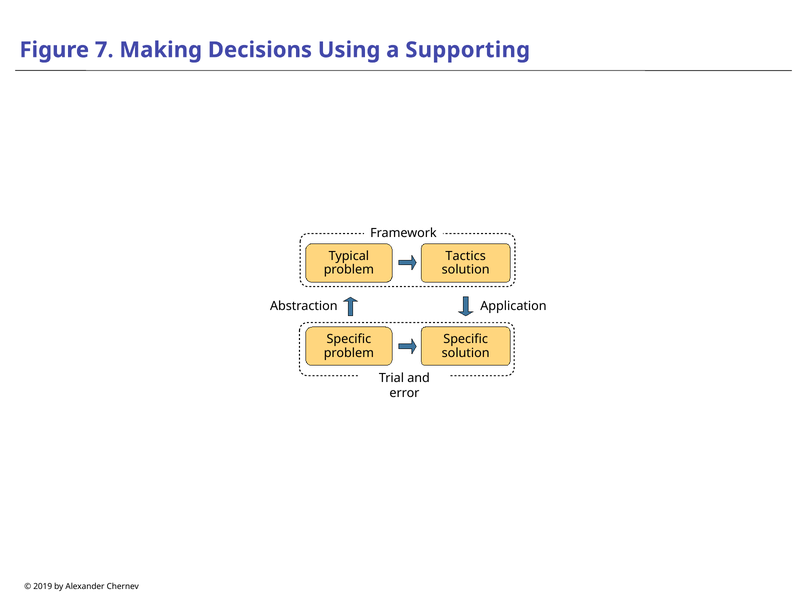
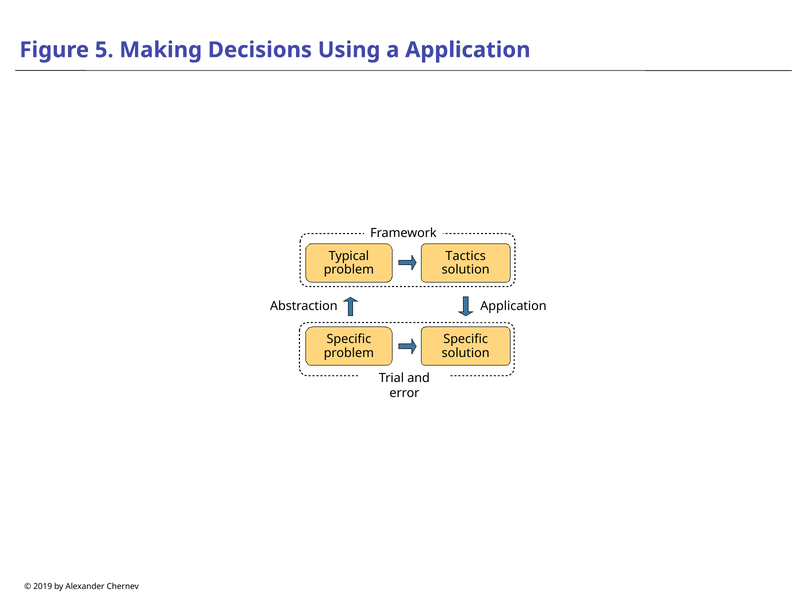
7: 7 -> 5
a Supporting: Supporting -> Application
